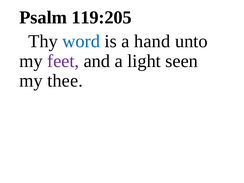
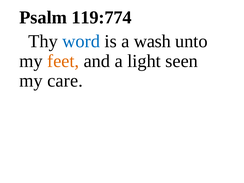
119:205: 119:205 -> 119:774
hand: hand -> wash
feet colour: purple -> orange
thee: thee -> care
